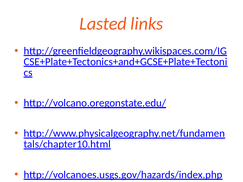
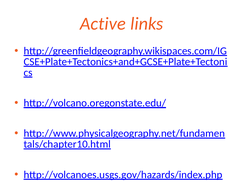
Lasted: Lasted -> Active
